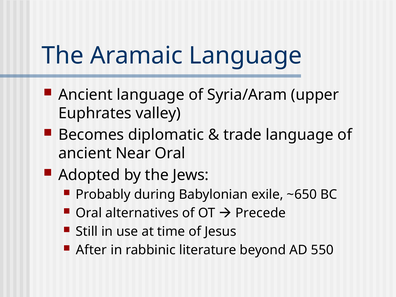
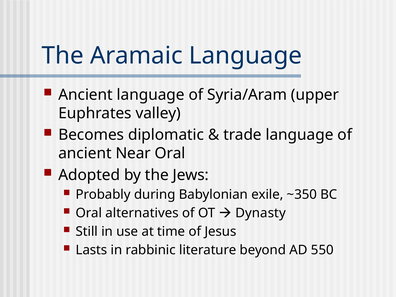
~650: ~650 -> ~350
Precede: Precede -> Dynasty
After: After -> Lasts
